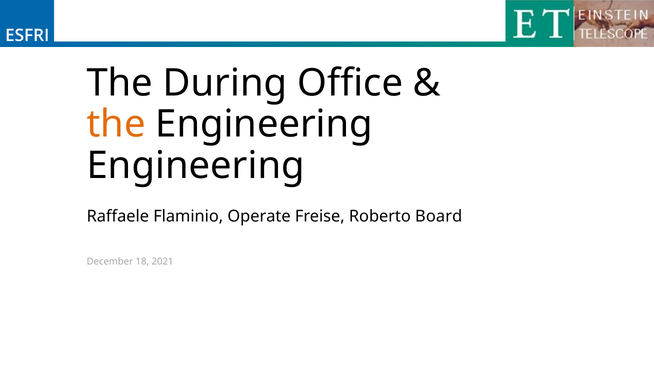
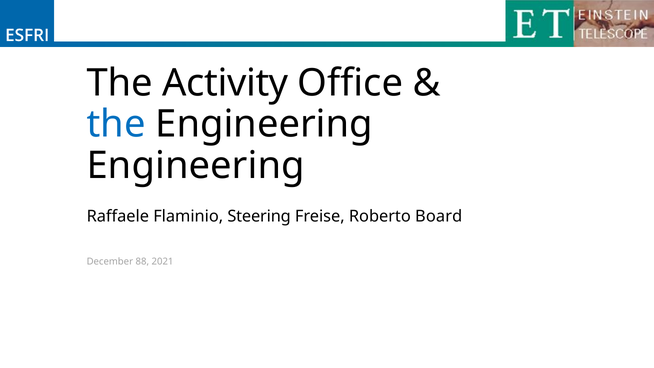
During: During -> Activity
the at (116, 124) colour: orange -> blue
Operate: Operate -> Steering
18: 18 -> 88
